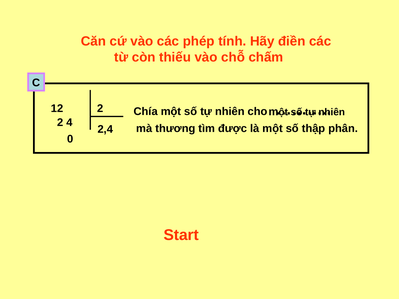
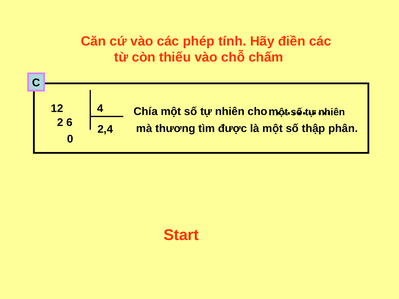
12 2: 2 -> 4
4: 4 -> 6
